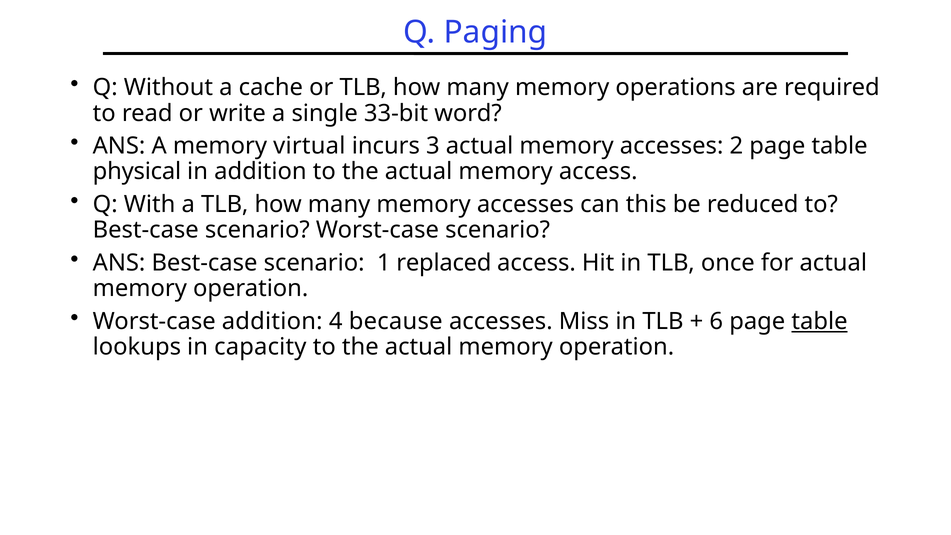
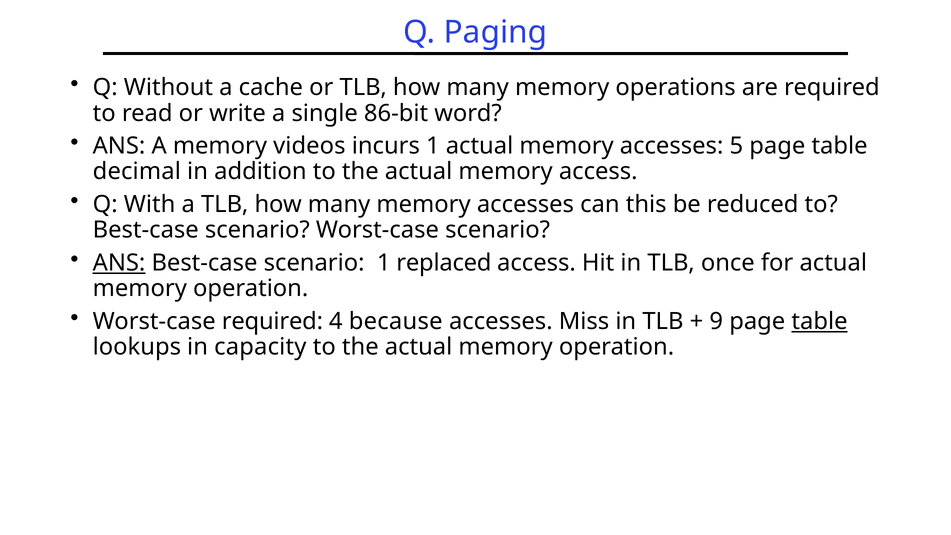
33-bit: 33-bit -> 86-bit
virtual: virtual -> videos
incurs 3: 3 -> 1
2: 2 -> 5
physical: physical -> decimal
ANS at (119, 263) underline: none -> present
Worst-case addition: addition -> required
6: 6 -> 9
